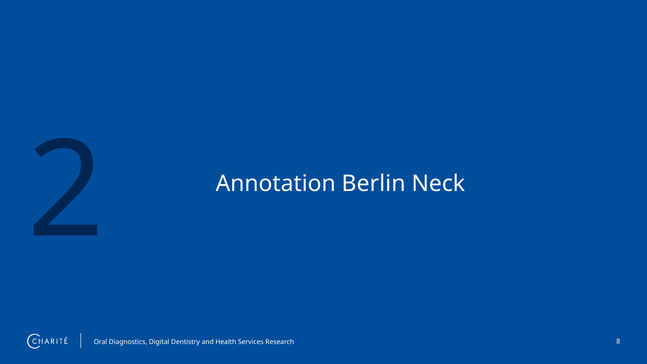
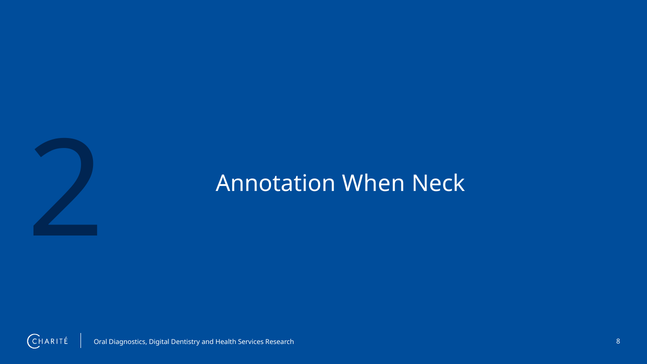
Berlin: Berlin -> When
